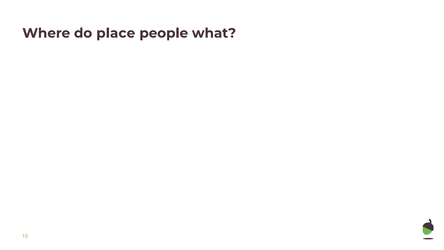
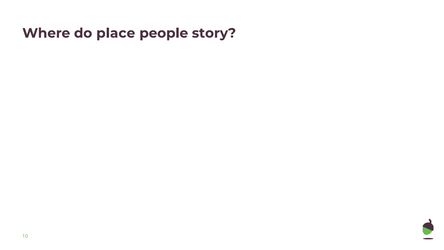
what: what -> story
